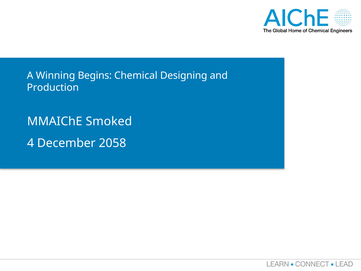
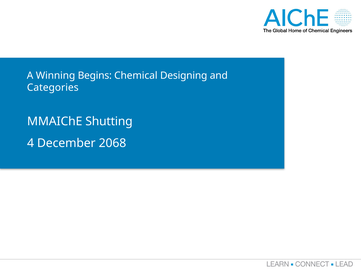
Production: Production -> Categories
Smoked: Smoked -> Shutting
2058: 2058 -> 2068
